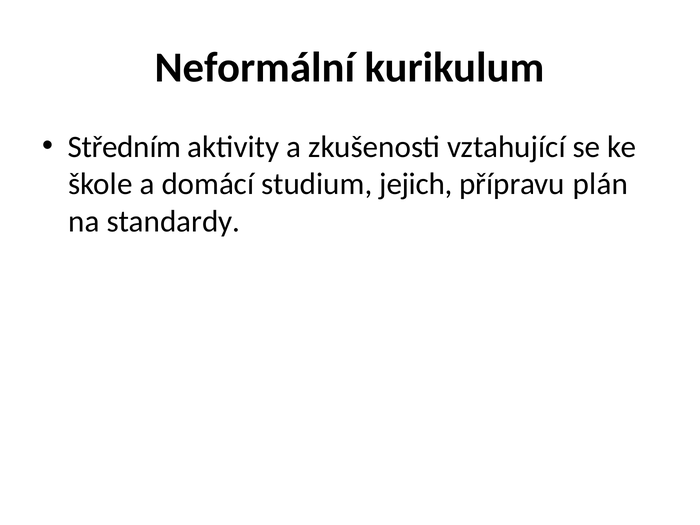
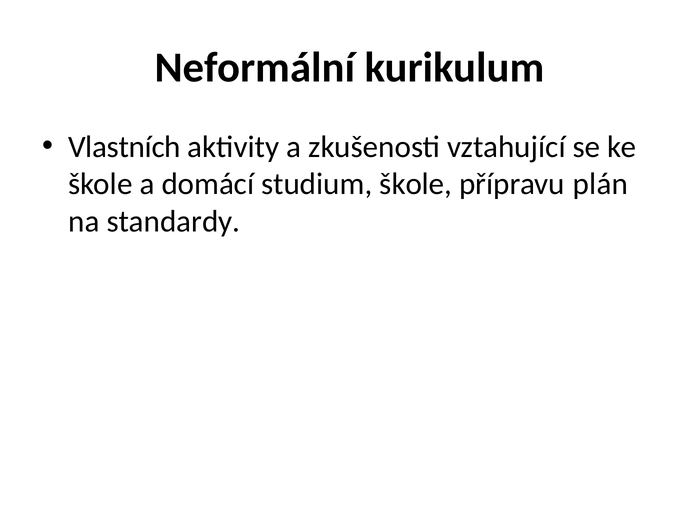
Středním: Středním -> Vlastních
studium jejich: jejich -> škole
